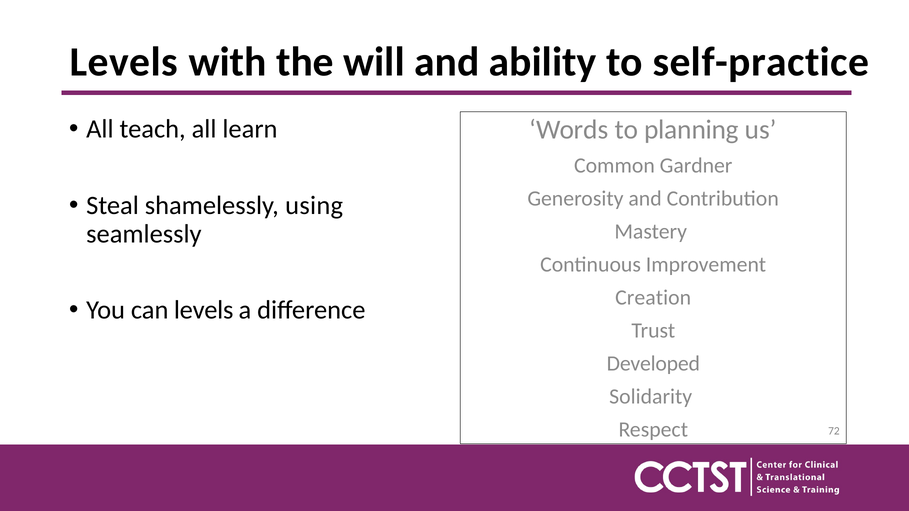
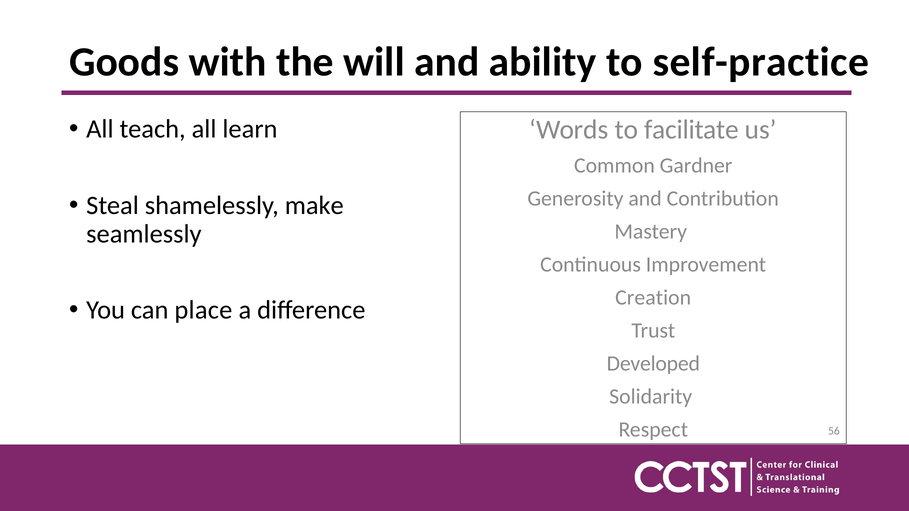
Levels at (124, 62): Levels -> Goods
planning: planning -> facilitate
using: using -> make
can levels: levels -> place
72: 72 -> 56
